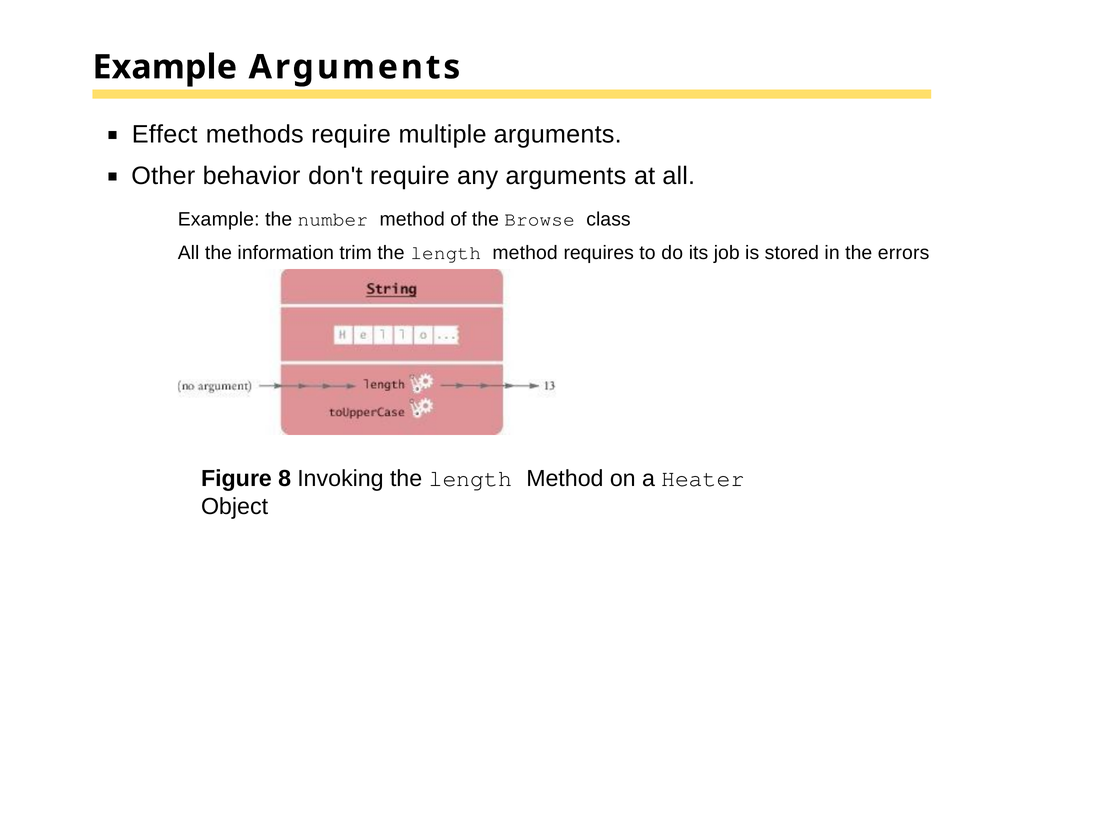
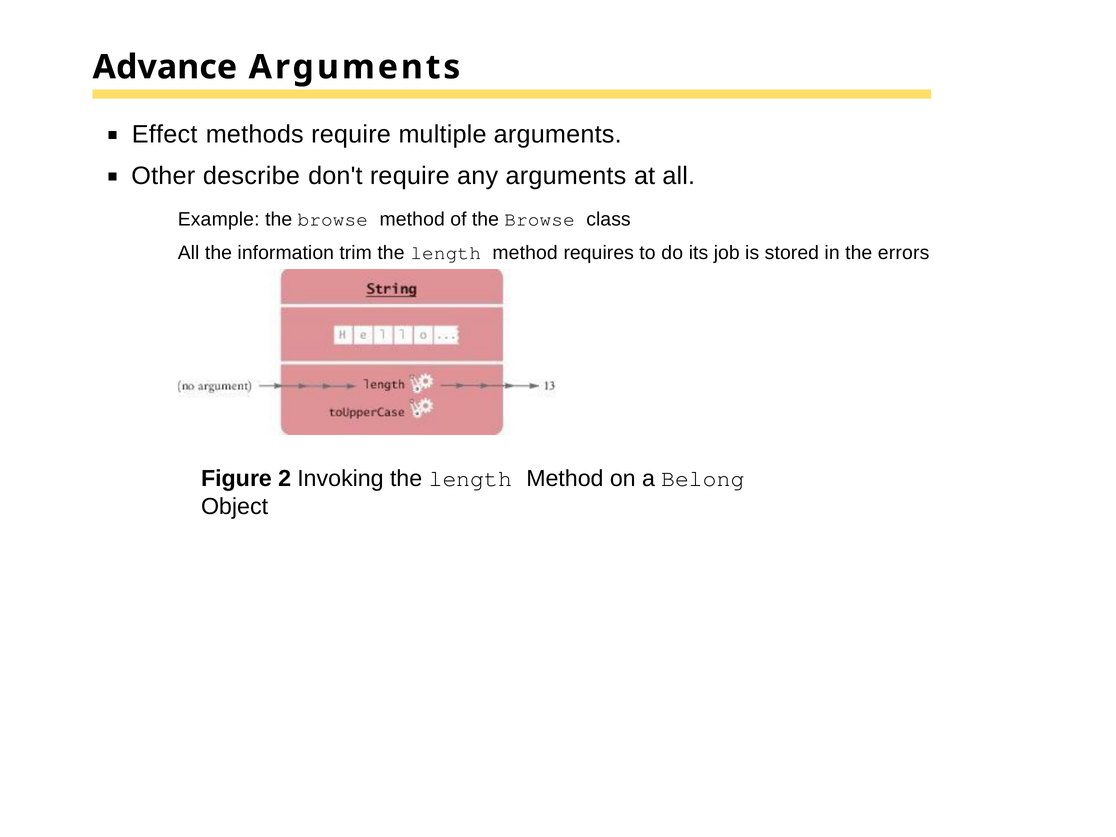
Example at (165, 67): Example -> Advance
behavior: behavior -> describe
Example the number: number -> browse
8: 8 -> 2
Heater: Heater -> Belong
